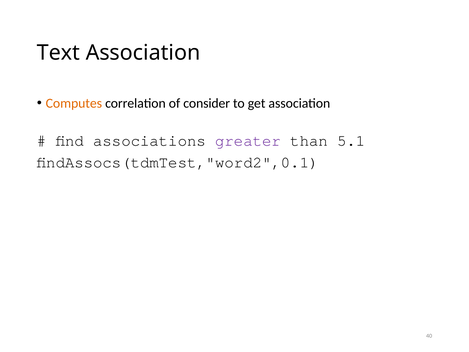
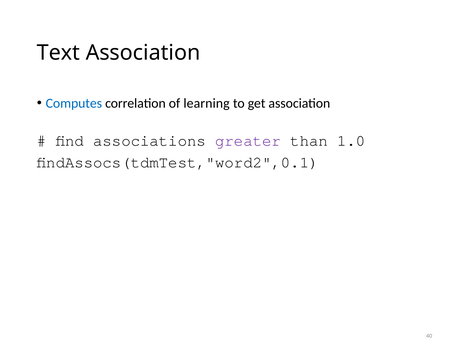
Computes colour: orange -> blue
consider: consider -> learning
5.1: 5.1 -> 1.0
